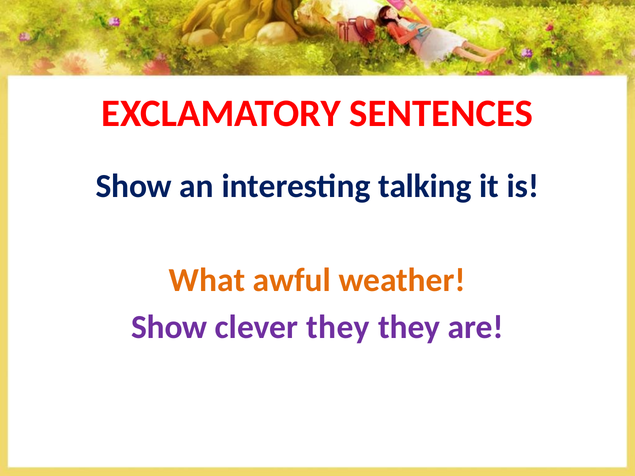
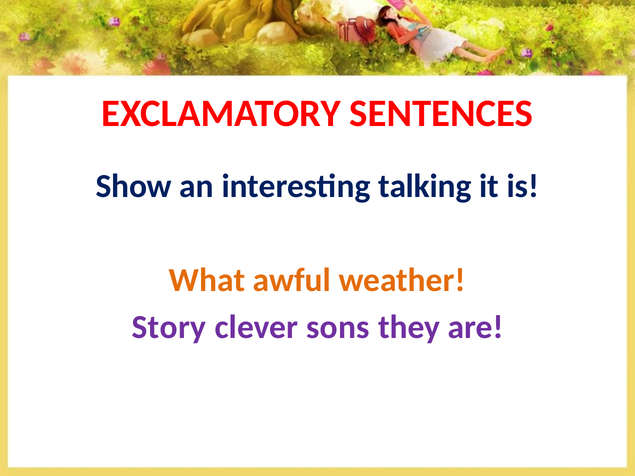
Show at (169, 327): Show -> Story
clever they: they -> sons
